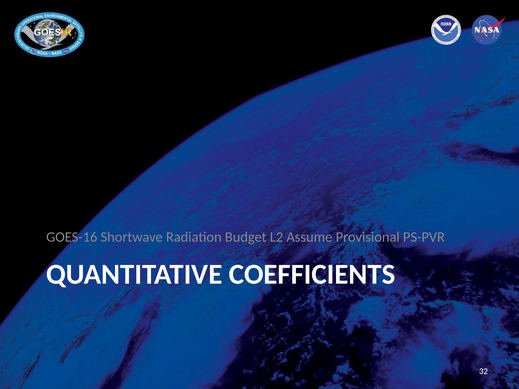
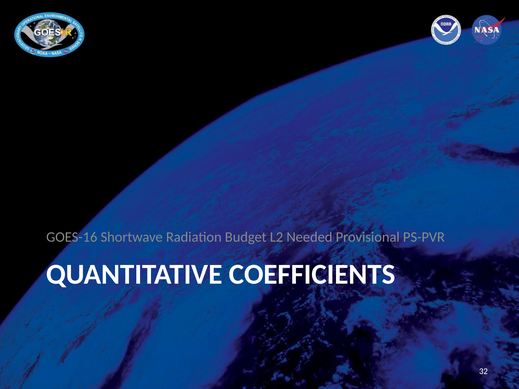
Assume: Assume -> Needed
